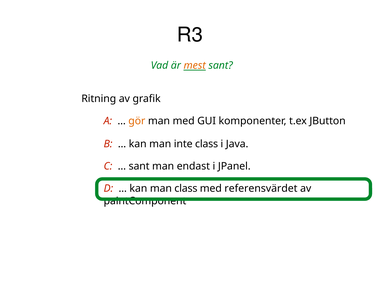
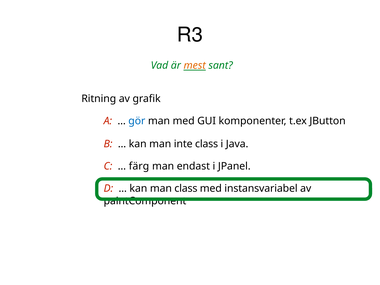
gör colour: orange -> blue
sant at (139, 166): sant -> färg
referensvärdet: referensvärdet -> instansvariabel
